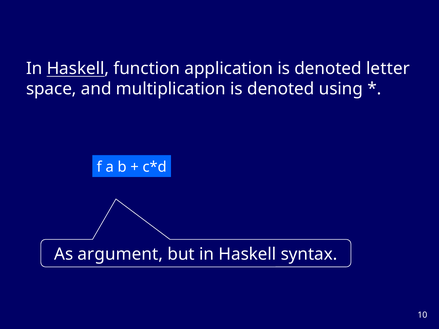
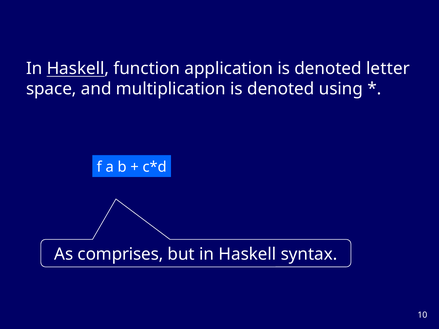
argument: argument -> comprises
